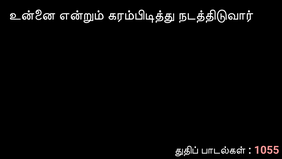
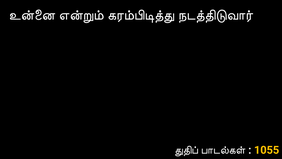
1055 colour: pink -> yellow
